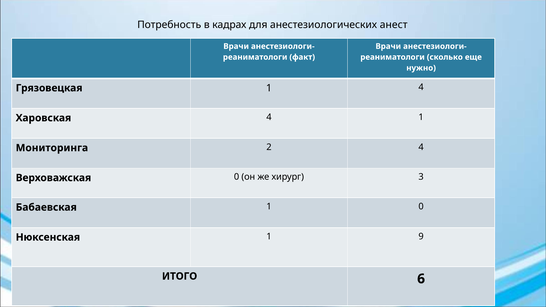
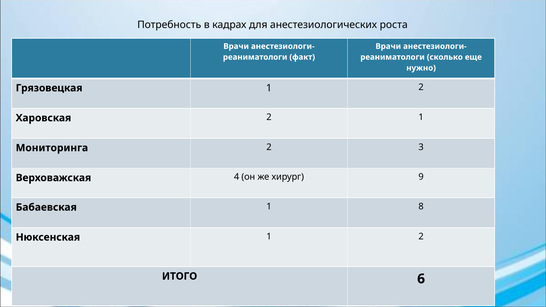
анест: анест -> роста
Грязовецкая 1 4: 4 -> 2
Харовская 4: 4 -> 2
2 4: 4 -> 3
Верховажская 0: 0 -> 4
3: 3 -> 9
1 0: 0 -> 8
Нюксенская 1 9: 9 -> 2
